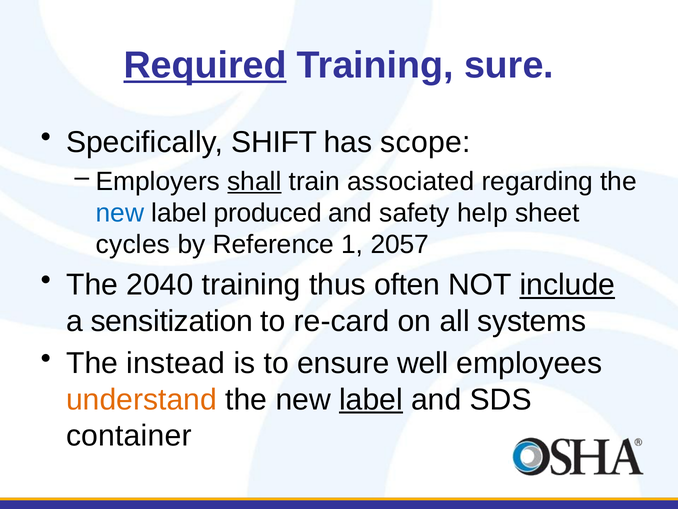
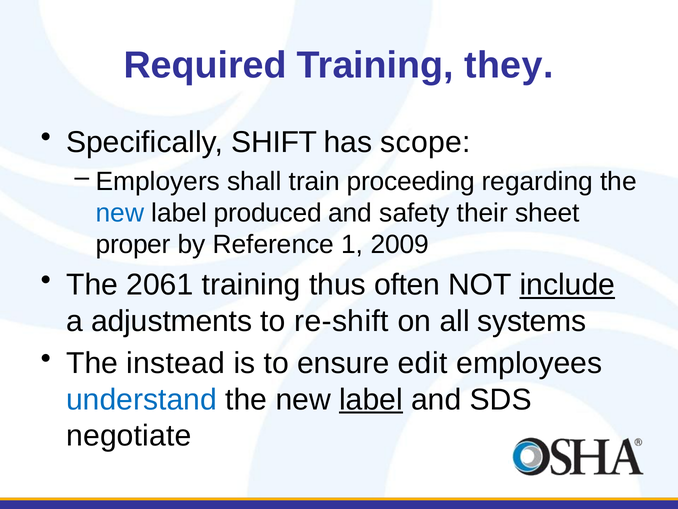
Required underline: present -> none
sure: sure -> they
shall underline: present -> none
associated: associated -> proceeding
help: help -> their
cycles: cycles -> proper
2057: 2057 -> 2009
2040: 2040 -> 2061
sensitization: sensitization -> adjustments
re-card: re-card -> re-shift
well: well -> edit
understand colour: orange -> blue
container: container -> negotiate
